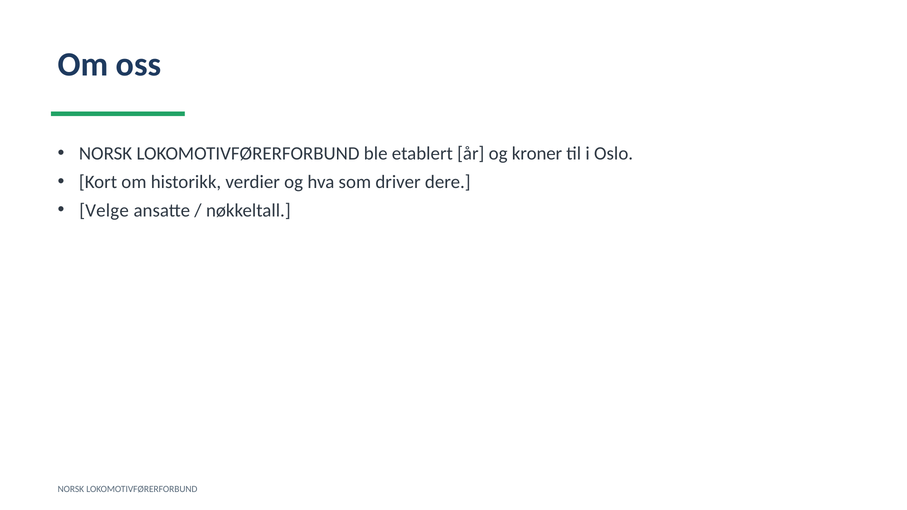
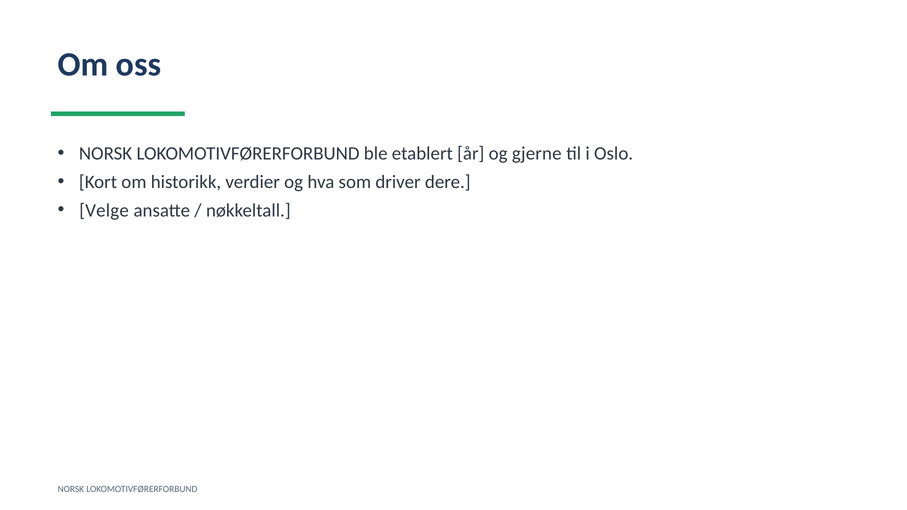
kroner: kroner -> gjerne
